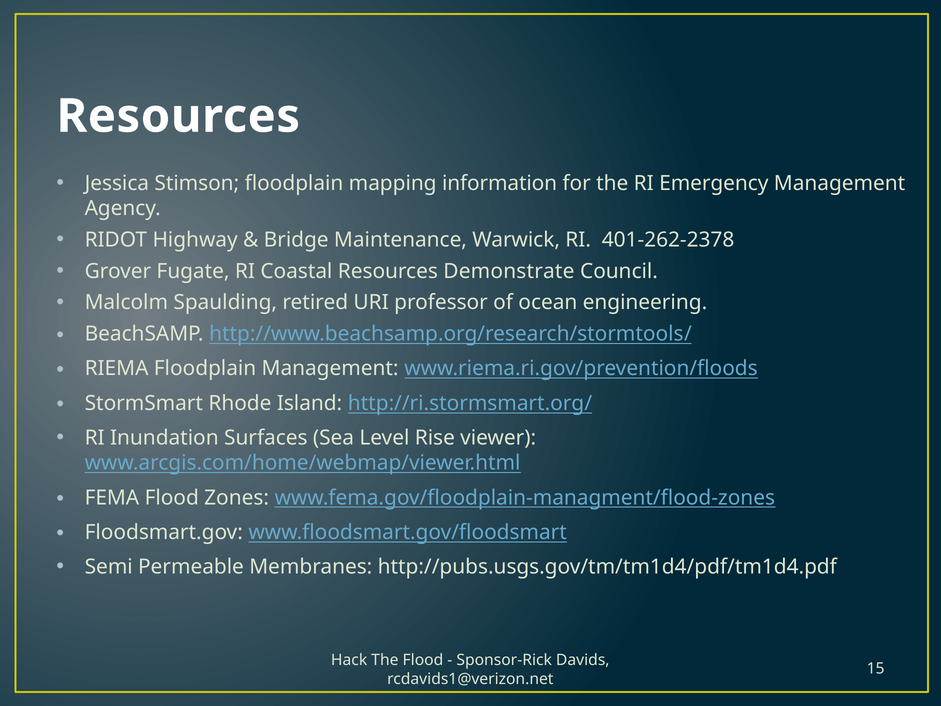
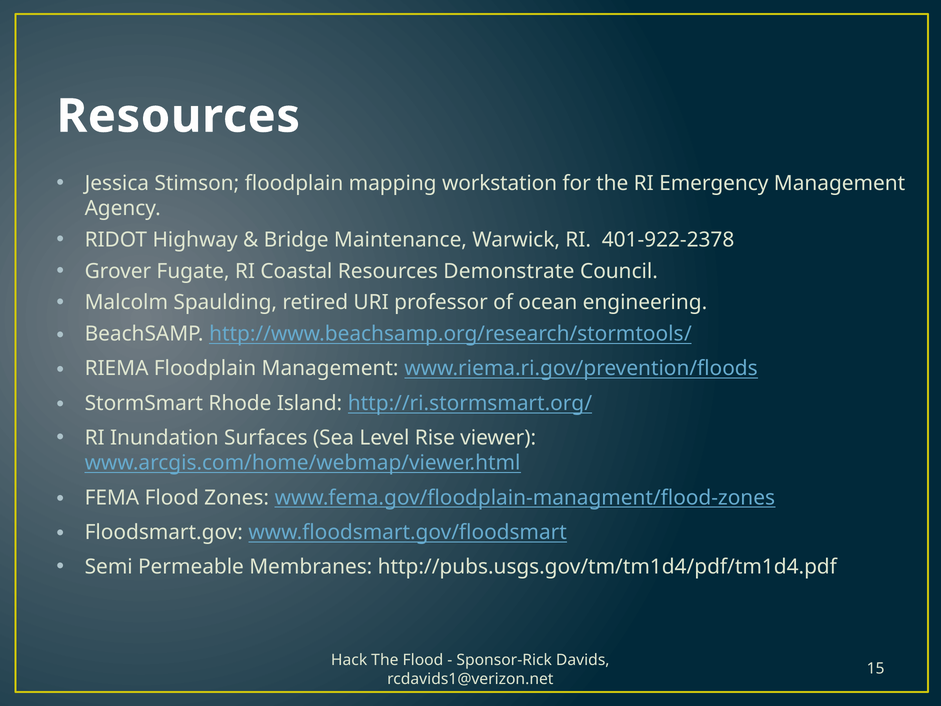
information: information -> workstation
401-262-2378: 401-262-2378 -> 401-922-2378
